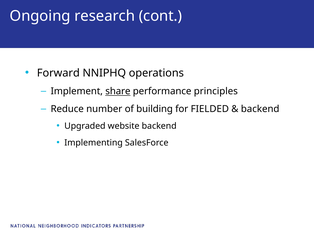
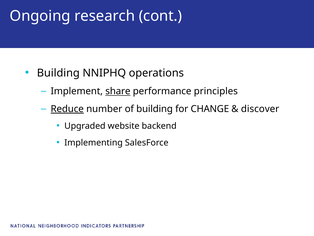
Forward at (58, 73): Forward -> Building
Reduce underline: none -> present
FIELDED: FIELDED -> CHANGE
backend at (260, 109): backend -> discover
